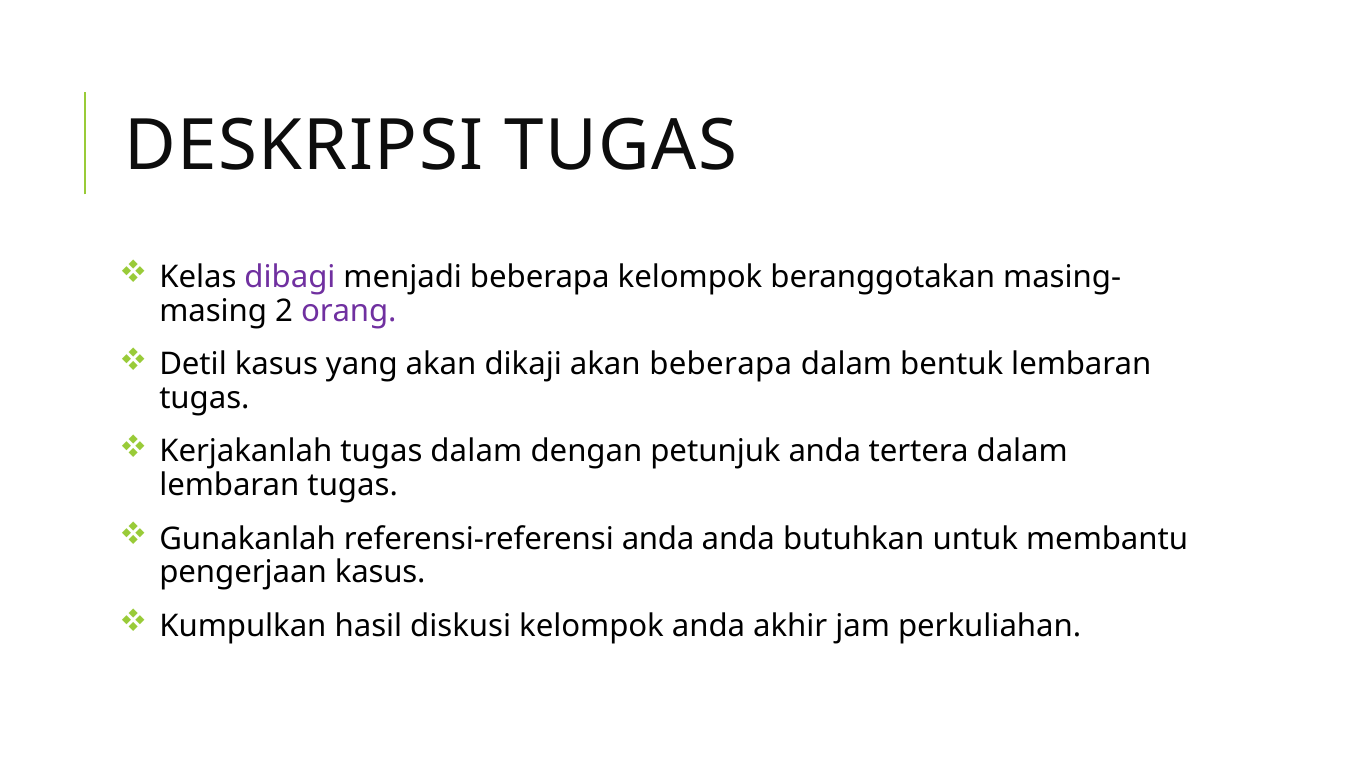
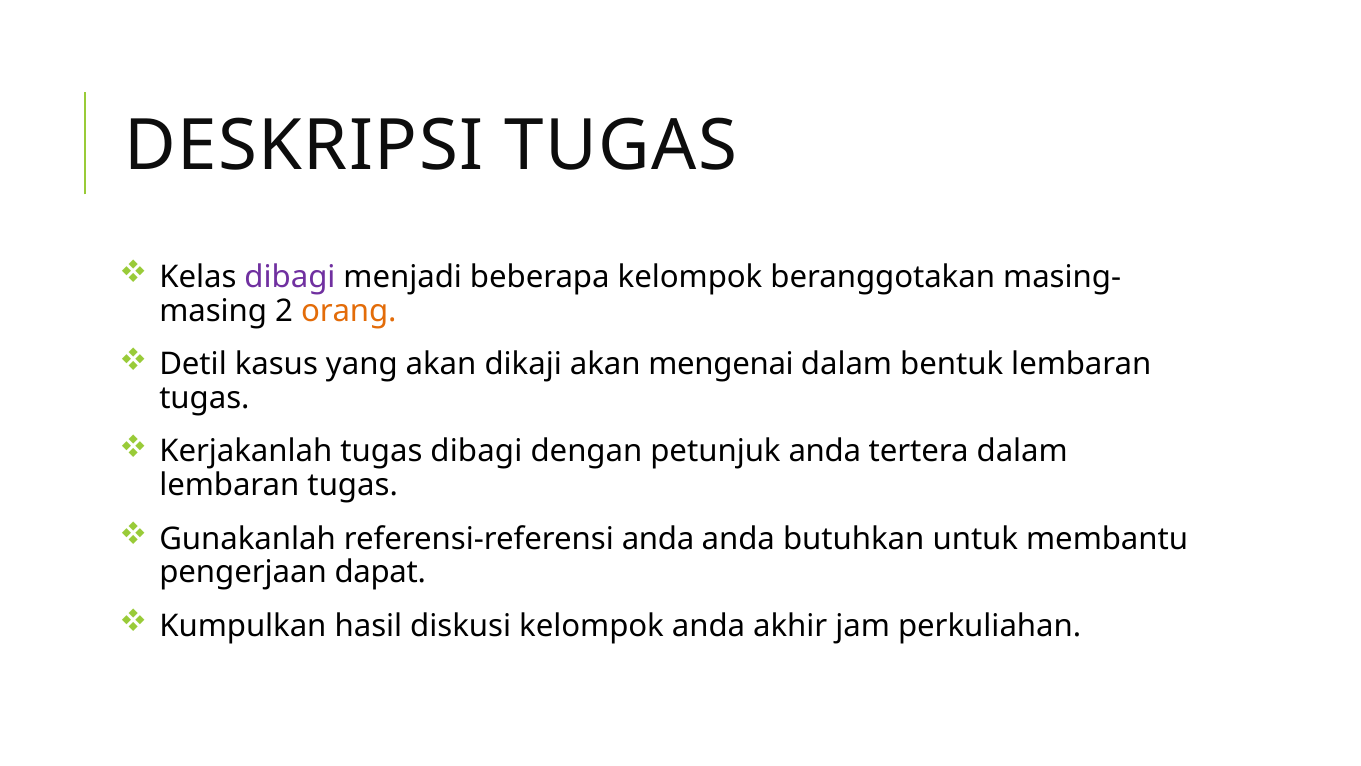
orang colour: purple -> orange
akan beberapa: beberapa -> mengenai
tugas dalam: dalam -> dibagi
pengerjaan kasus: kasus -> dapat
